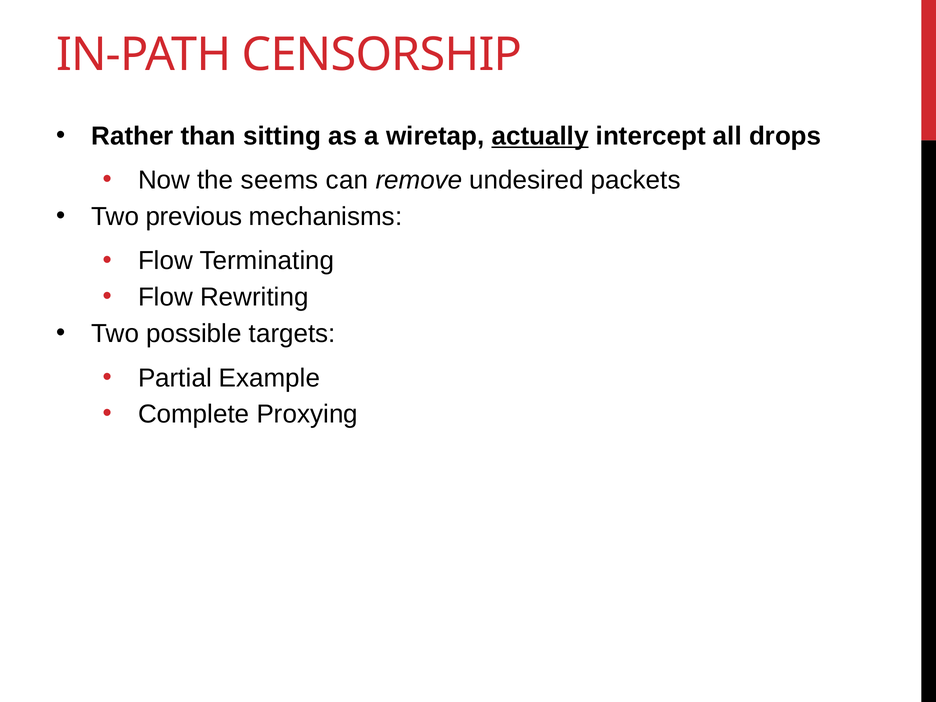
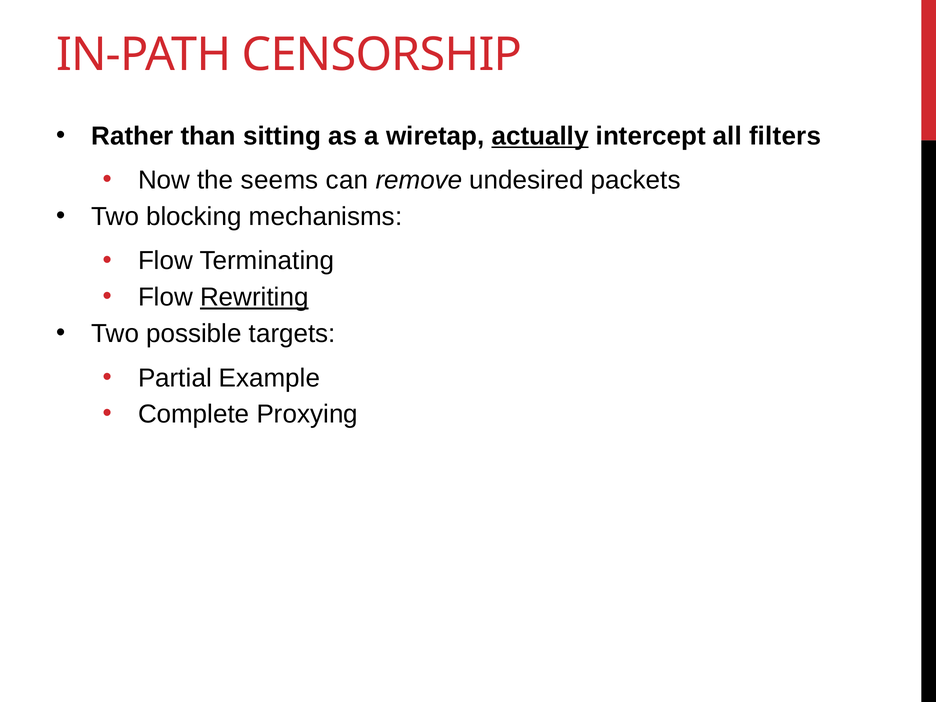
drops: drops -> filters
previous: previous -> blocking
Rewriting underline: none -> present
